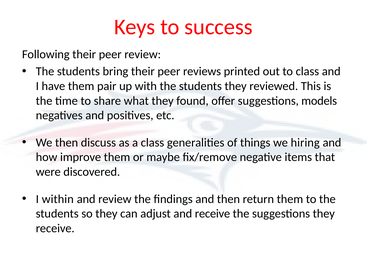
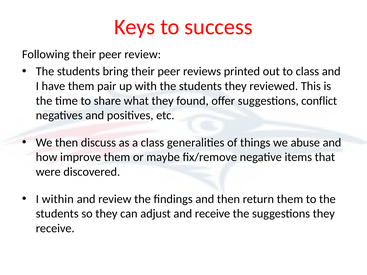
models: models -> conflict
hiring: hiring -> abuse
